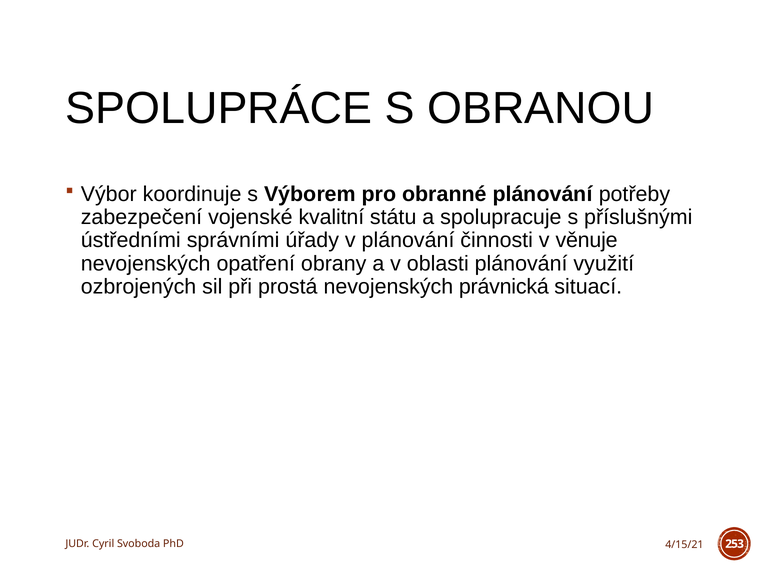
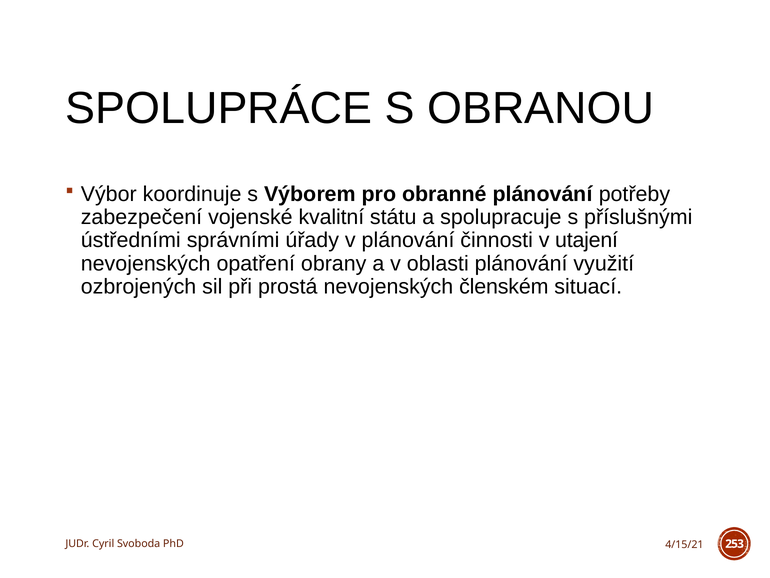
věnuje: věnuje -> utajení
právnická: právnická -> členském
